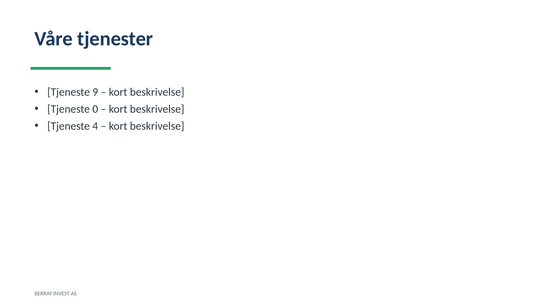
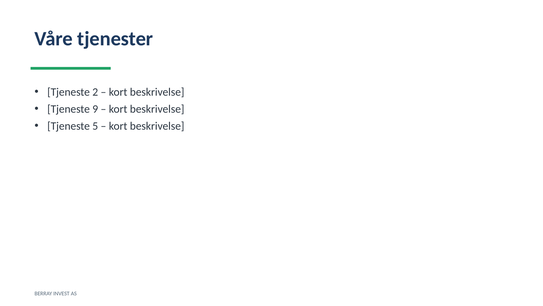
9: 9 -> 2
0: 0 -> 9
4: 4 -> 5
